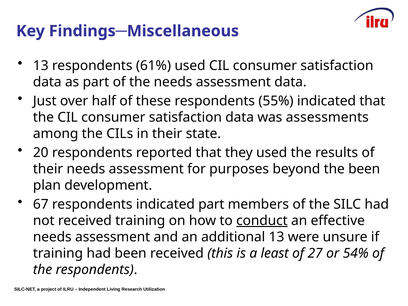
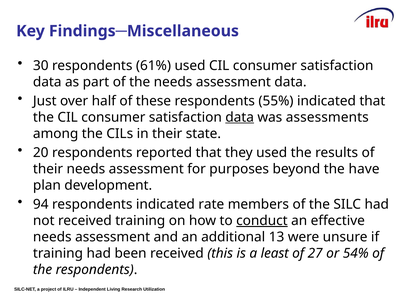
13 at (41, 66): 13 -> 30
data at (240, 117) underline: none -> present
the been: been -> have
67: 67 -> 94
indicated part: part -> rate
